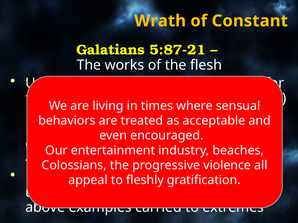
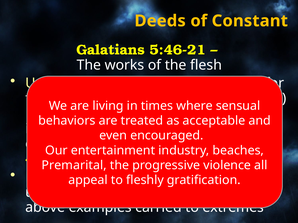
Wrath: Wrath -> Deeds
5:87-21: 5:87-21 -> 5:46-21
Colossians: Colossians -> Premarital
